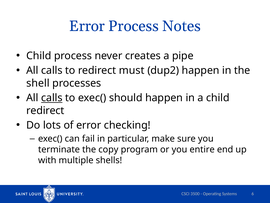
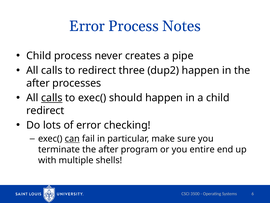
must: must -> three
shell at (38, 83): shell -> after
can underline: none -> present
terminate the copy: copy -> after
